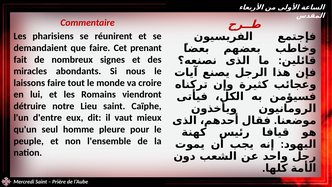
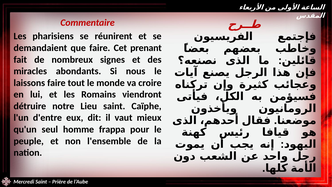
pleure: pleure -> frappa
